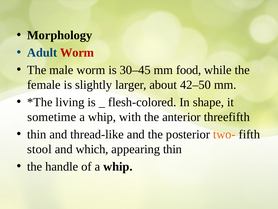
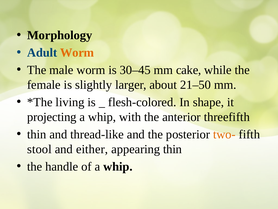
Worm at (77, 52) colour: red -> orange
food: food -> cake
42–50: 42–50 -> 21–50
sometime: sometime -> projecting
which: which -> either
